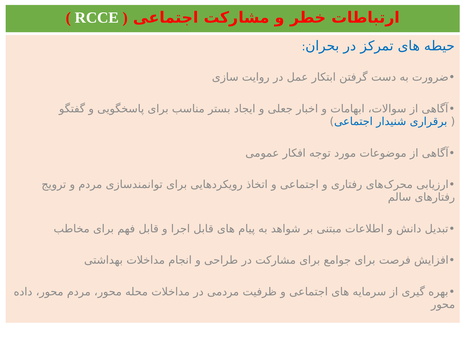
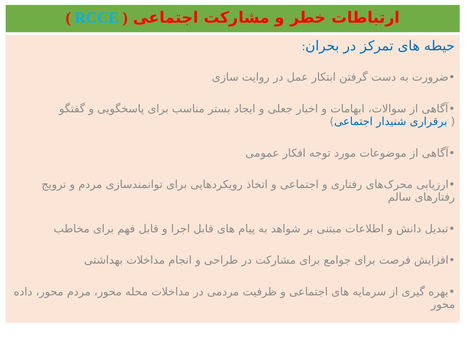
RCCE colour: white -> light blue
